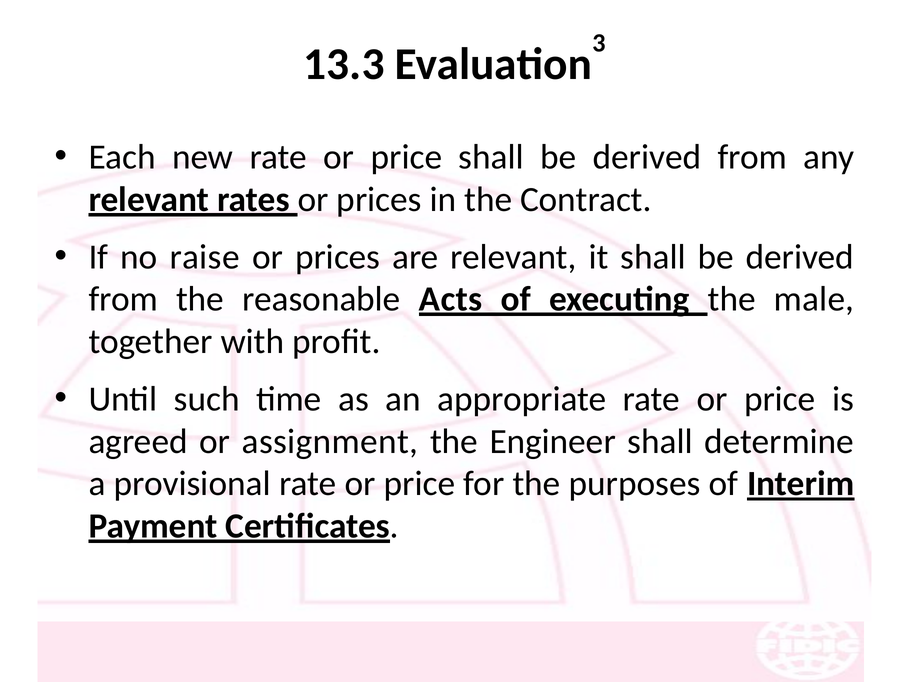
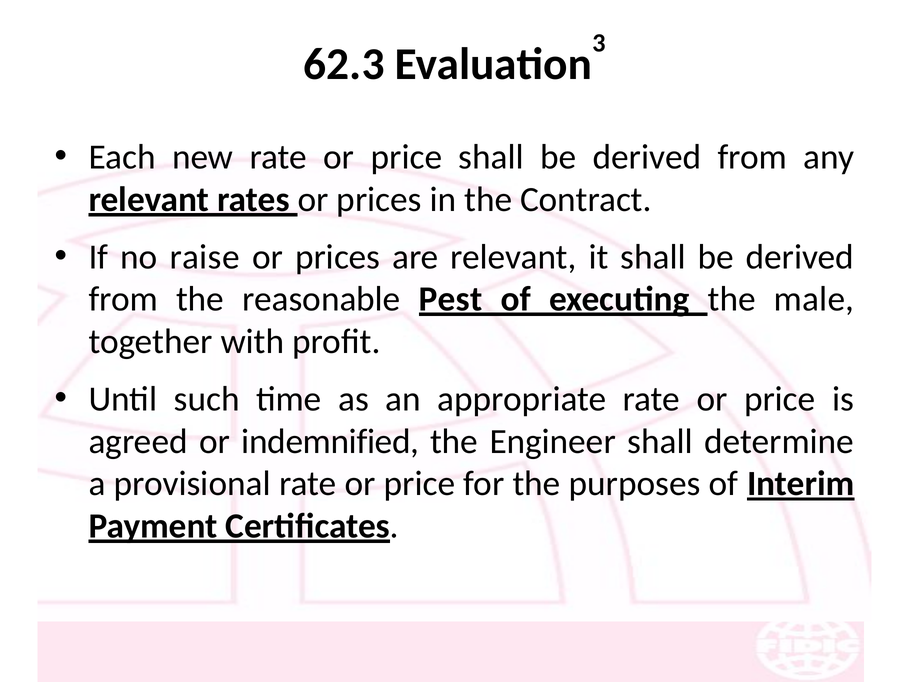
13.3: 13.3 -> 62.3
Acts: Acts -> Pest
assignment: assignment -> indemnified
